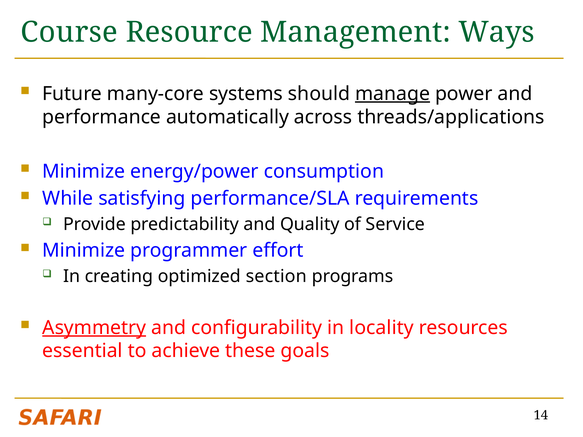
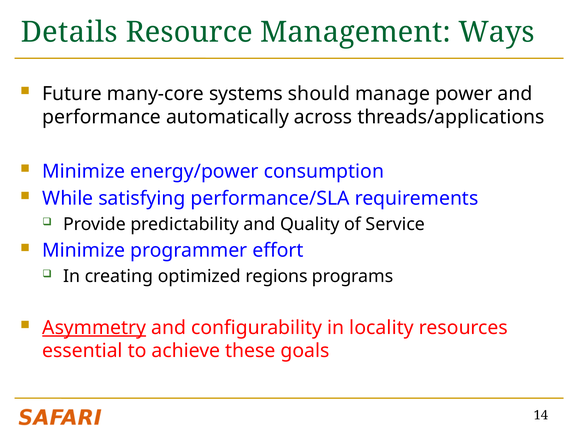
Course: Course -> Details
manage underline: present -> none
section: section -> regions
